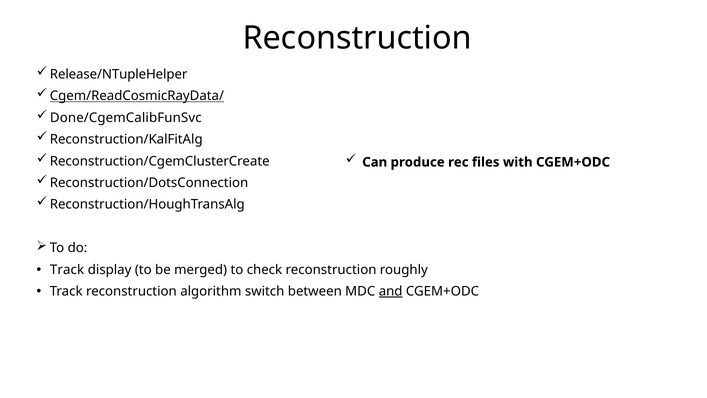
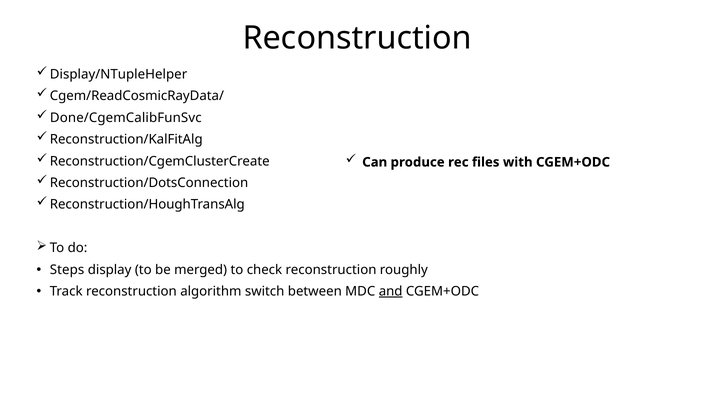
Release/NTupleHelper: Release/NTupleHelper -> Display/NTupleHelper
Cgem/ReadCosmicRayData/ underline: present -> none
Track at (67, 269): Track -> Steps
